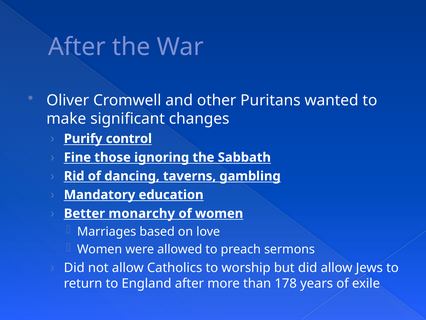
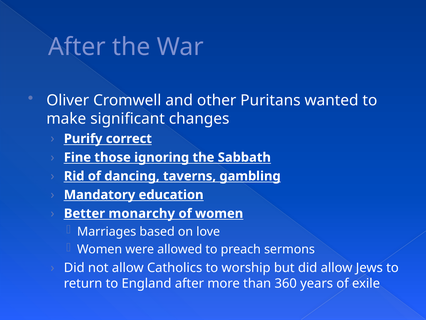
control: control -> correct
178: 178 -> 360
